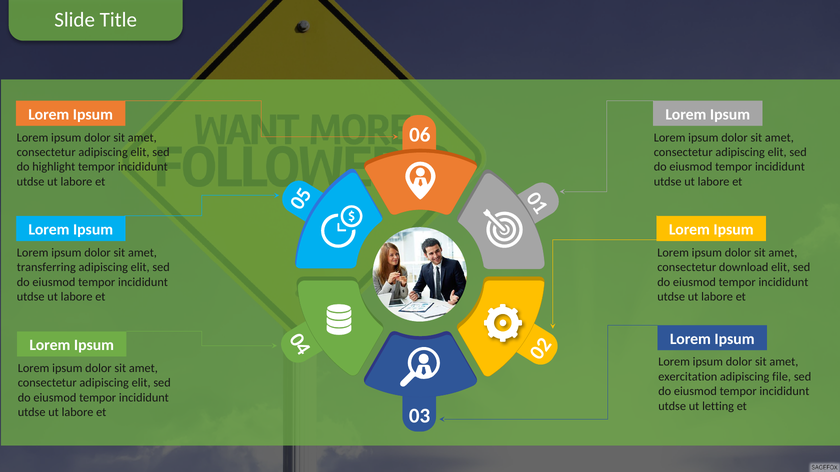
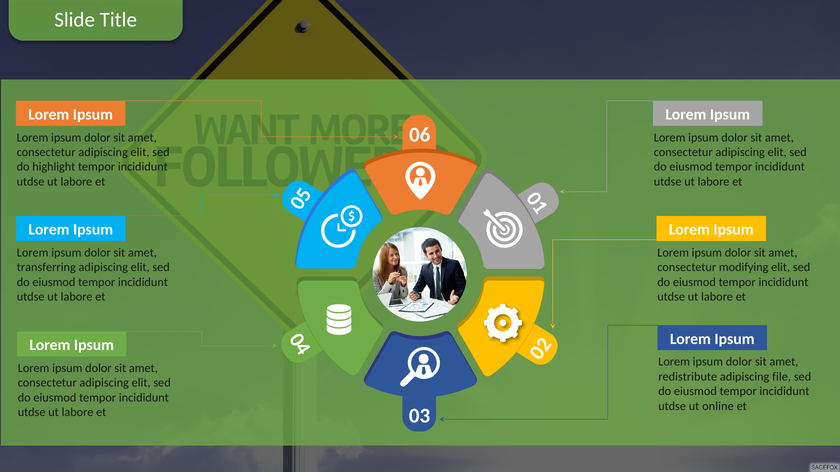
download: download -> modifying
exercitation: exercitation -> redistribute
letting: letting -> online
